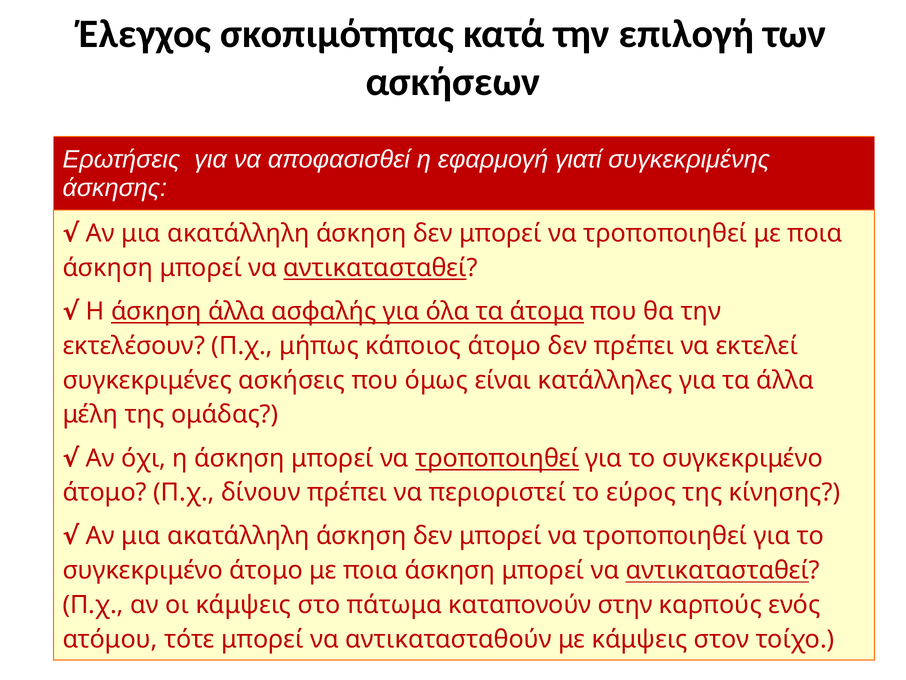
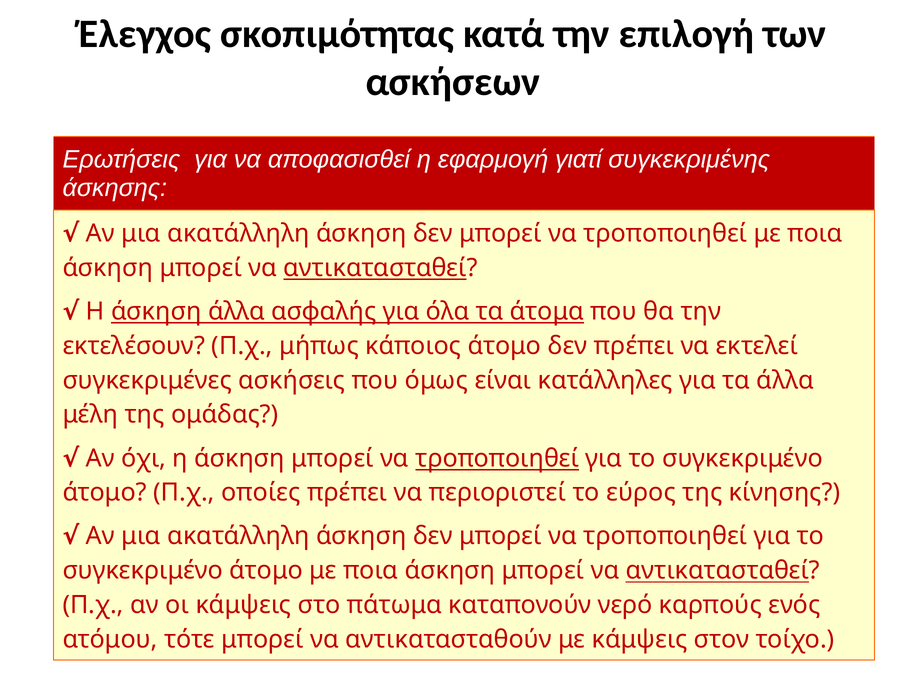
δίνουν: δίνουν -> οποίες
στην: στην -> νερό
